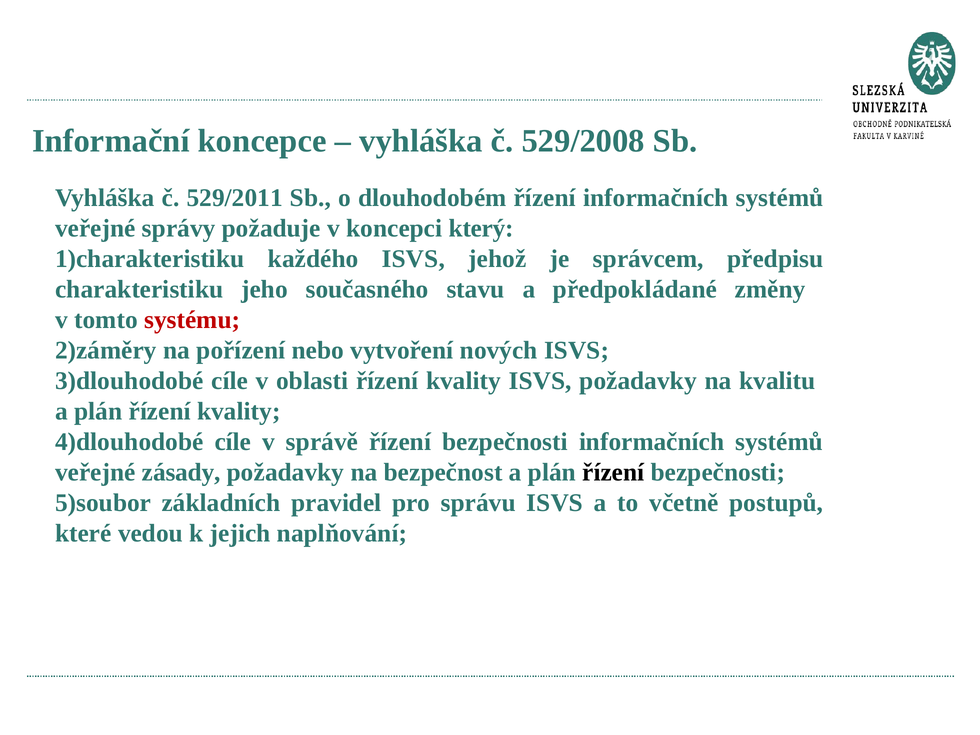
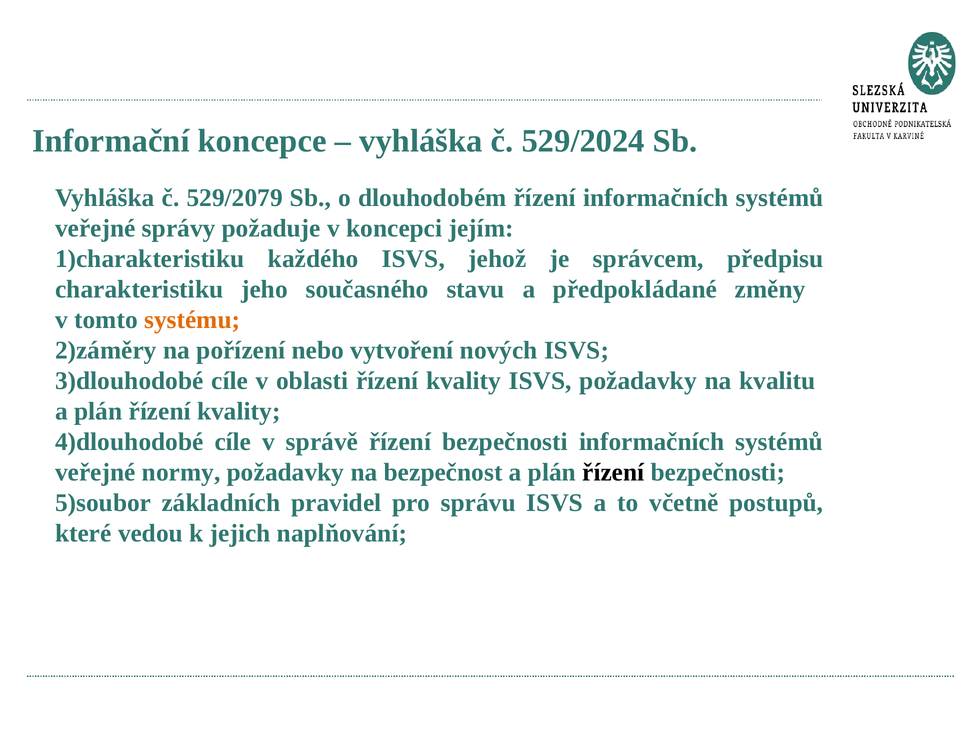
529/2008: 529/2008 -> 529/2024
529/2011: 529/2011 -> 529/2079
který: který -> jejím
systému colour: red -> orange
zásady: zásady -> normy
